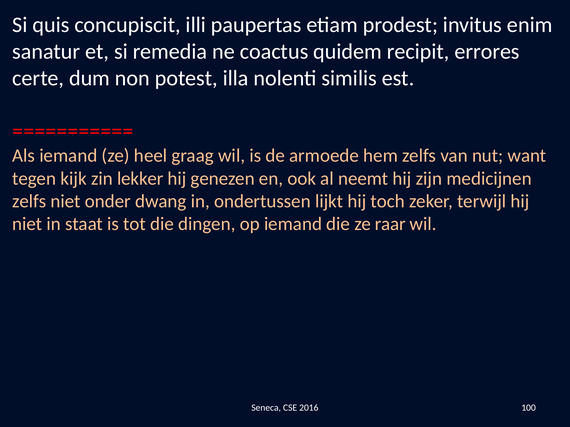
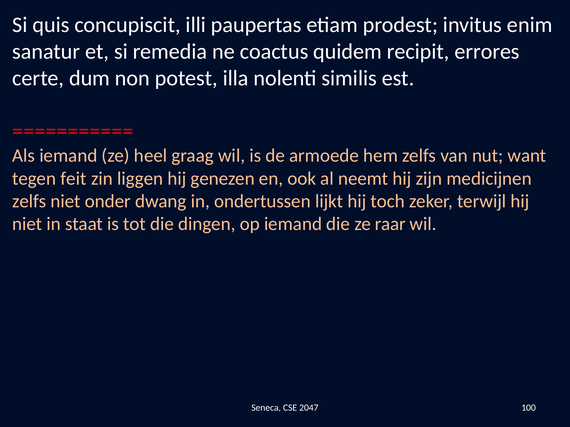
kijk: kijk -> feit
lekker: lekker -> liggen
2016: 2016 -> 2047
